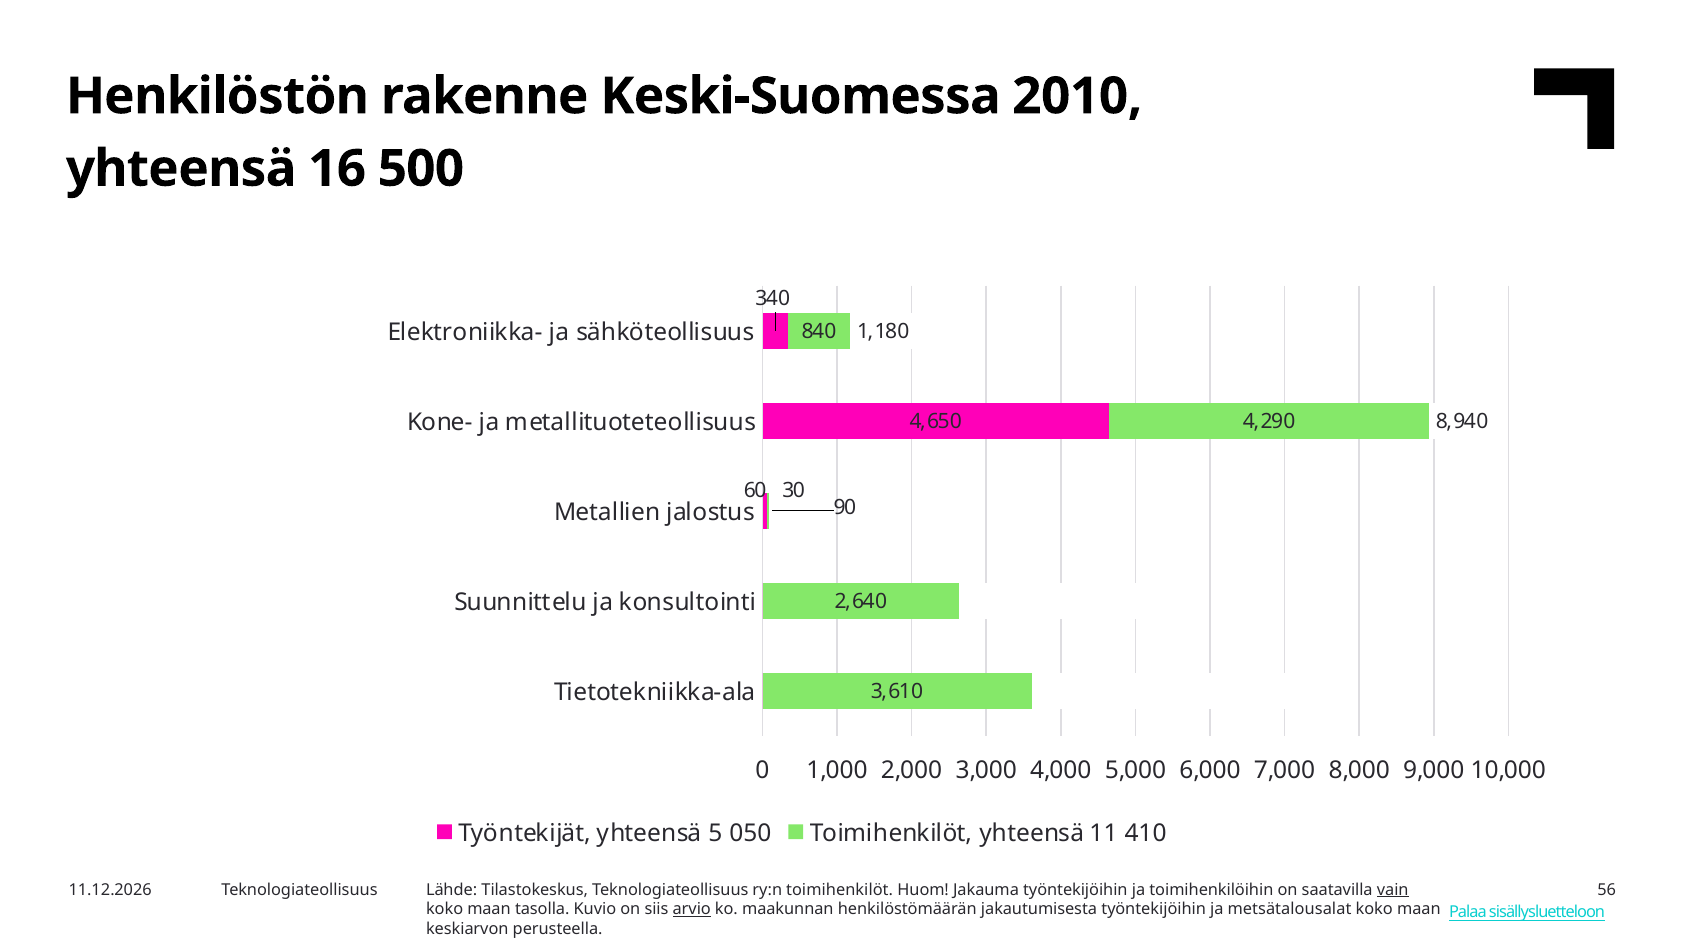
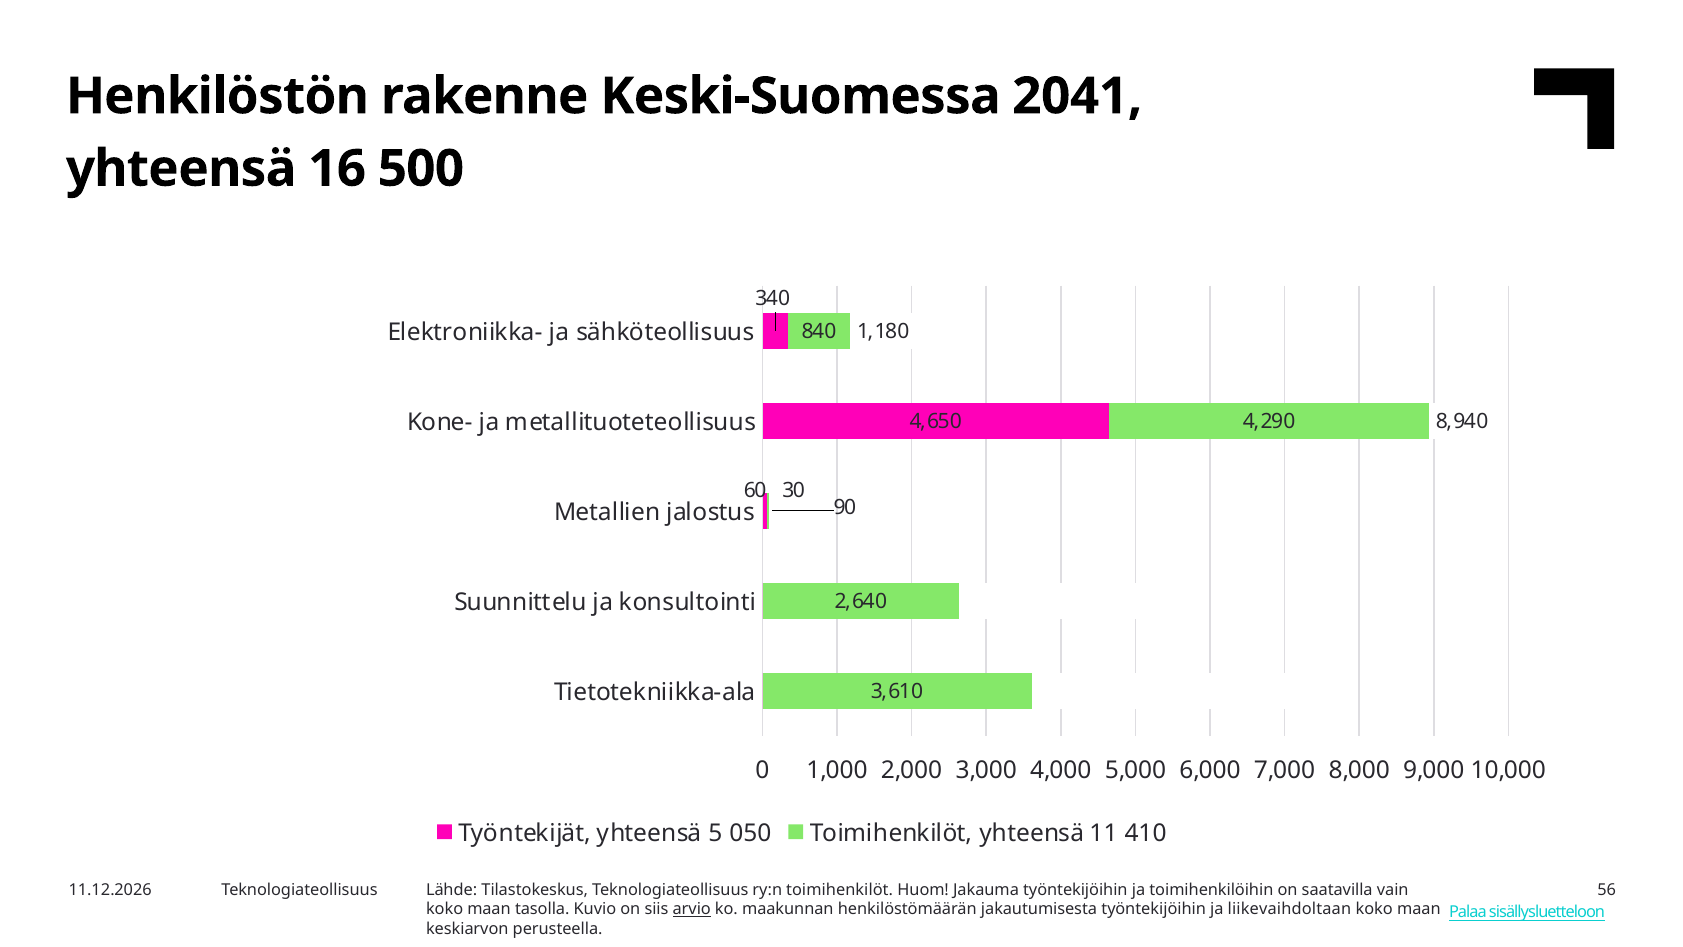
2010: 2010 -> 2041
vain underline: present -> none
metsätalousalat: metsätalousalat -> liikevaihdoltaan
